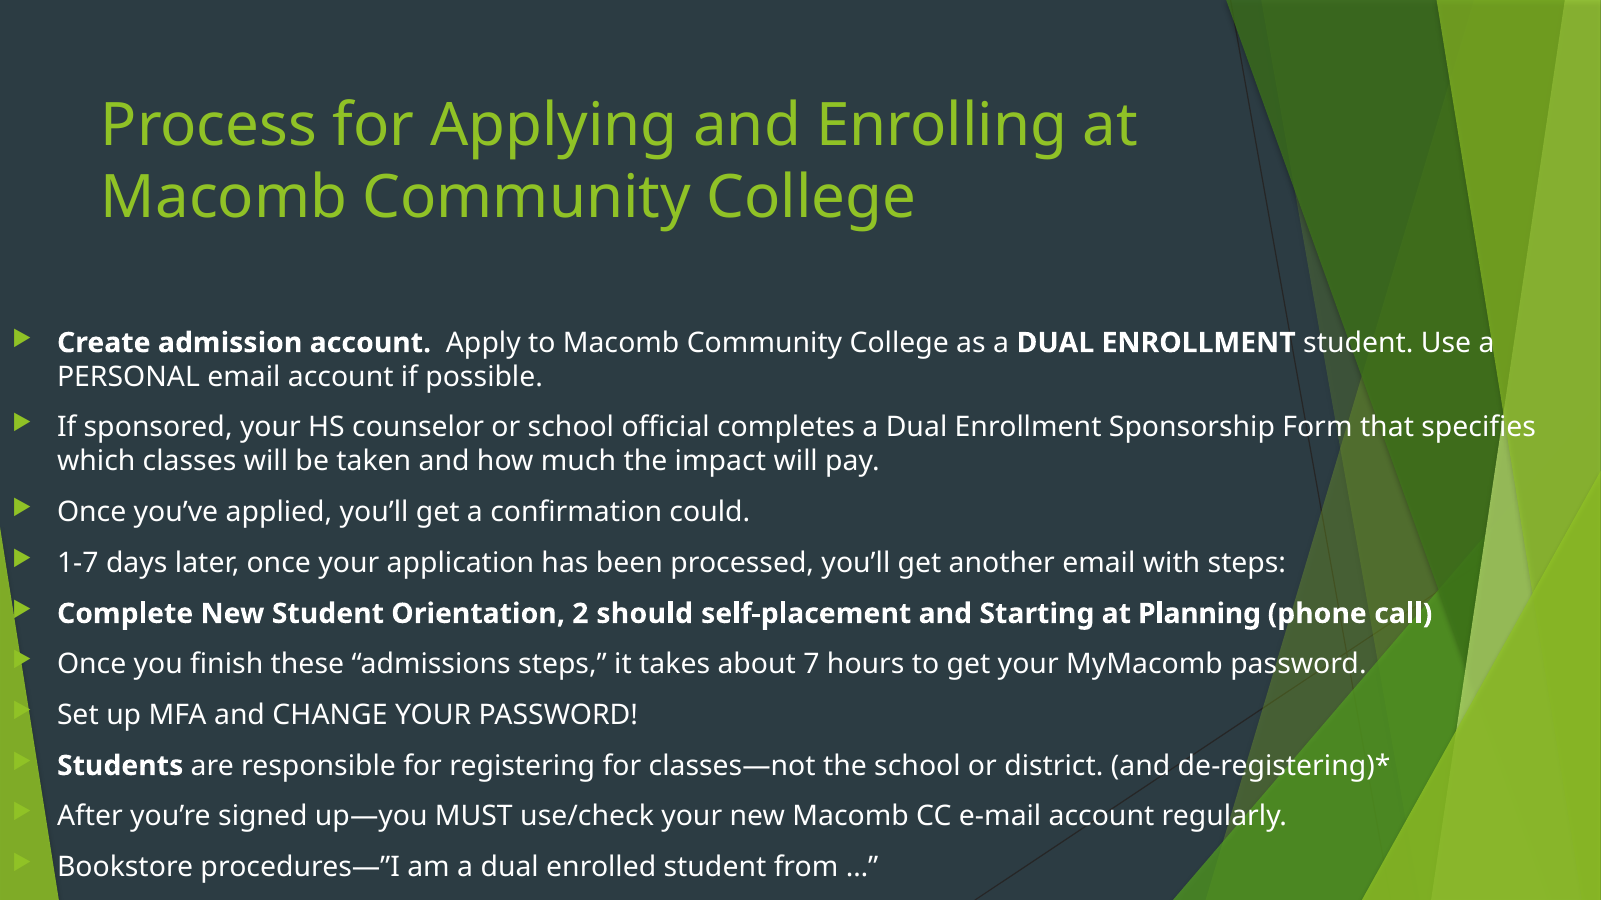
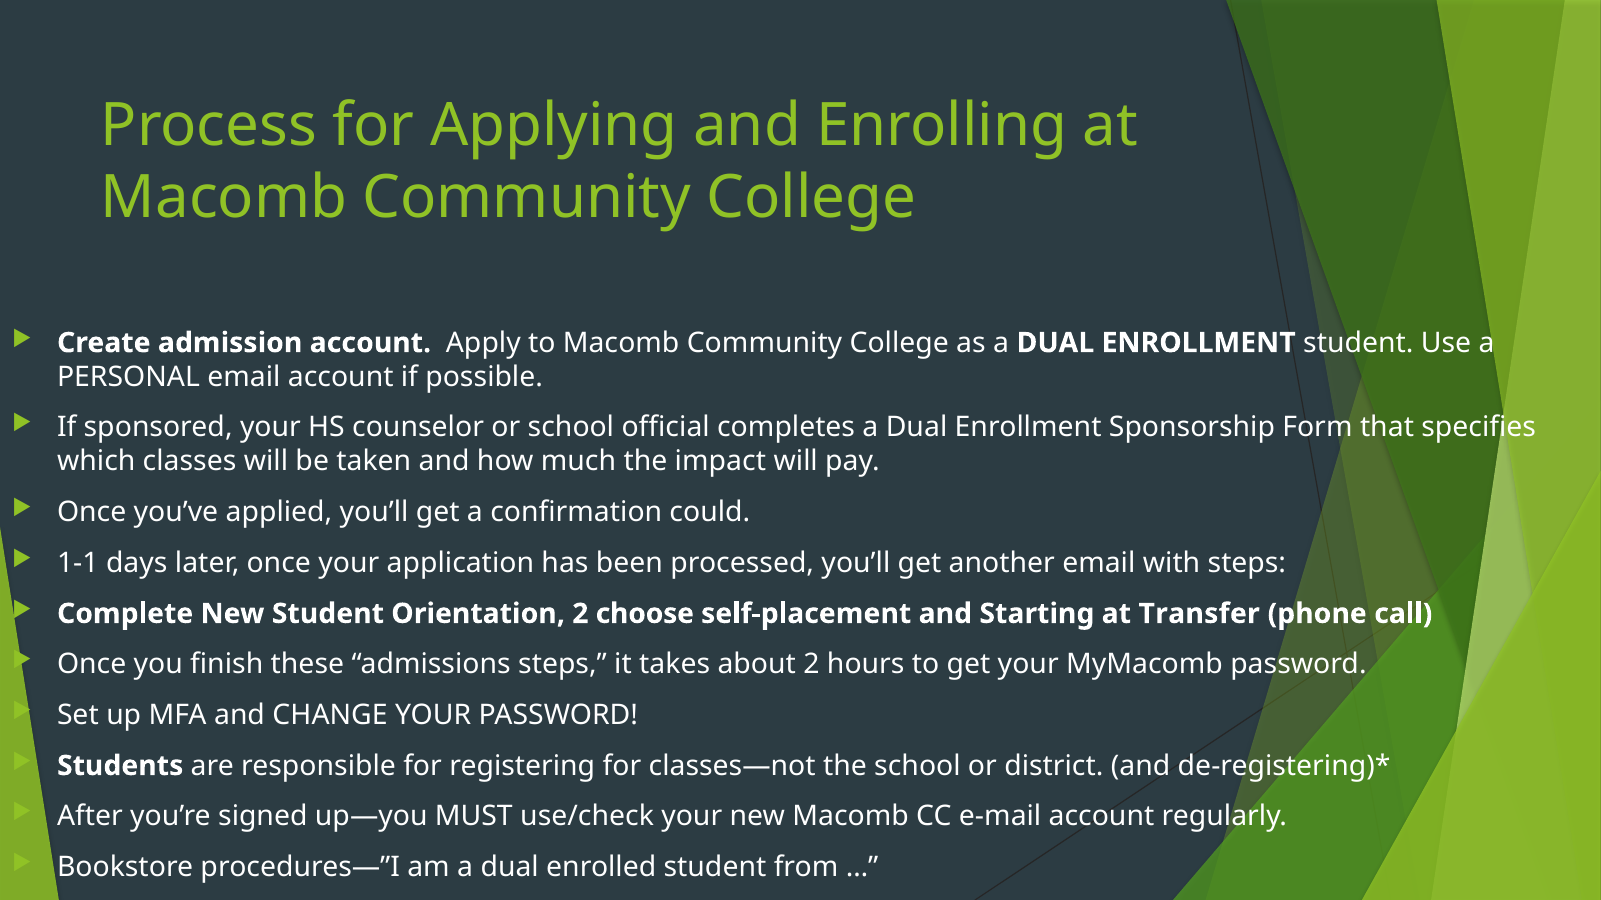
1-7: 1-7 -> 1-1
should: should -> choose
Planning: Planning -> Transfer
about 7: 7 -> 2
